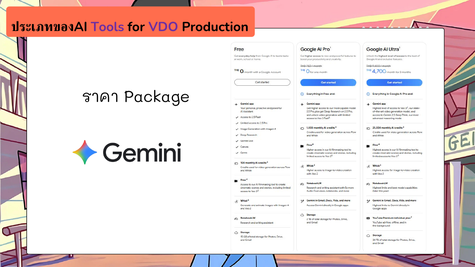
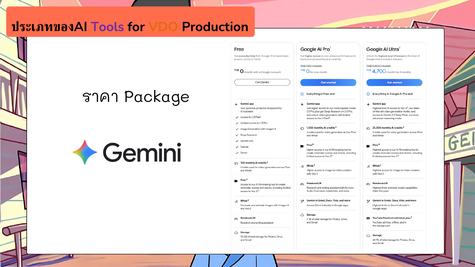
VDO colour: purple -> orange
